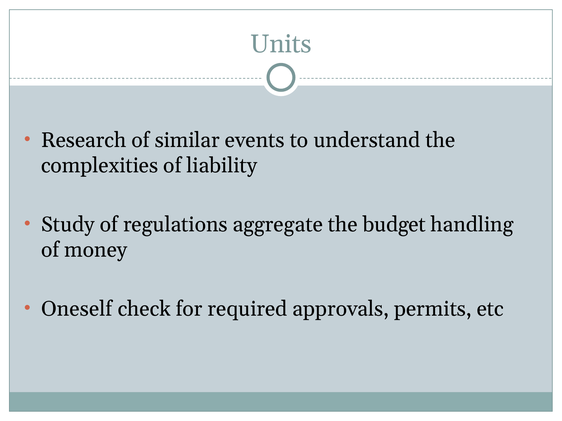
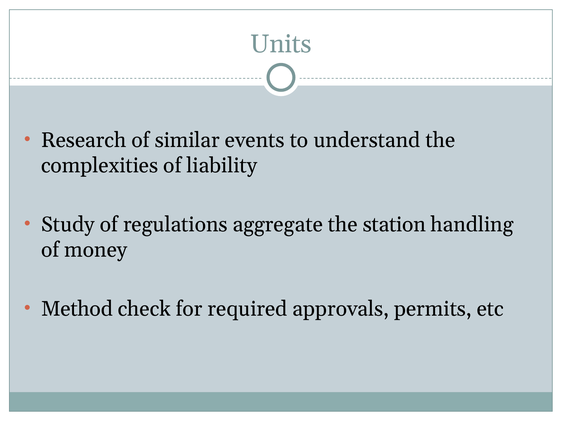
budget: budget -> station
Oneself: Oneself -> Method
